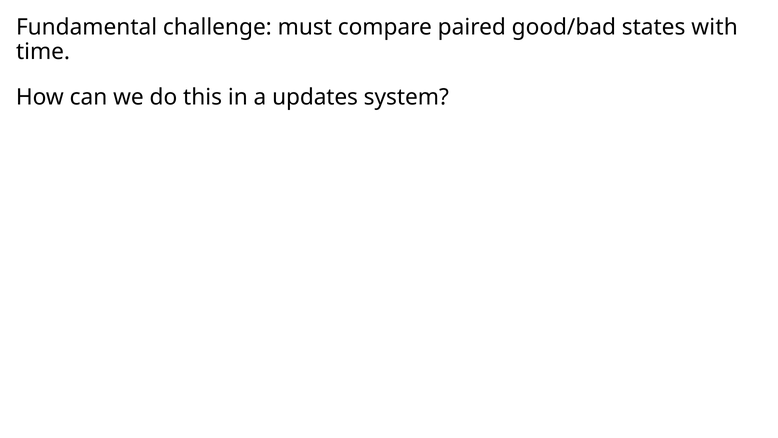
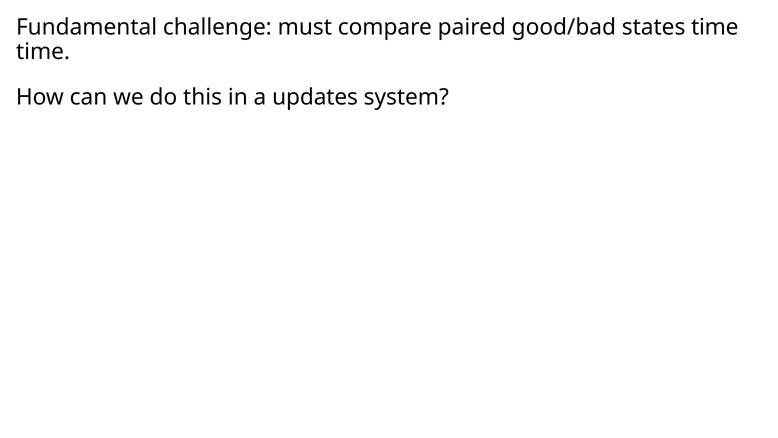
states with: with -> time
